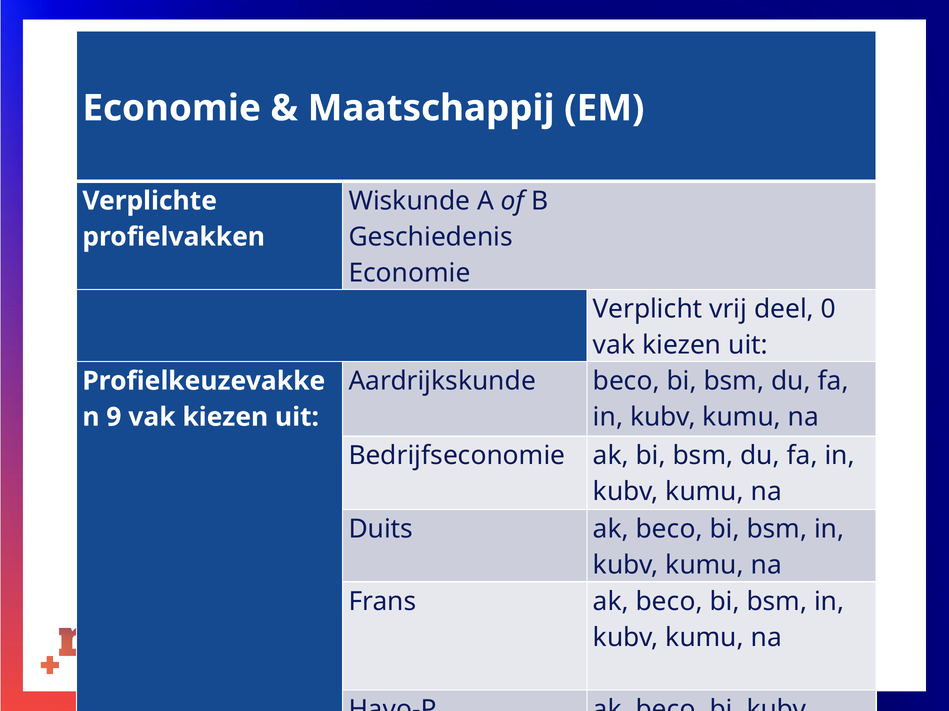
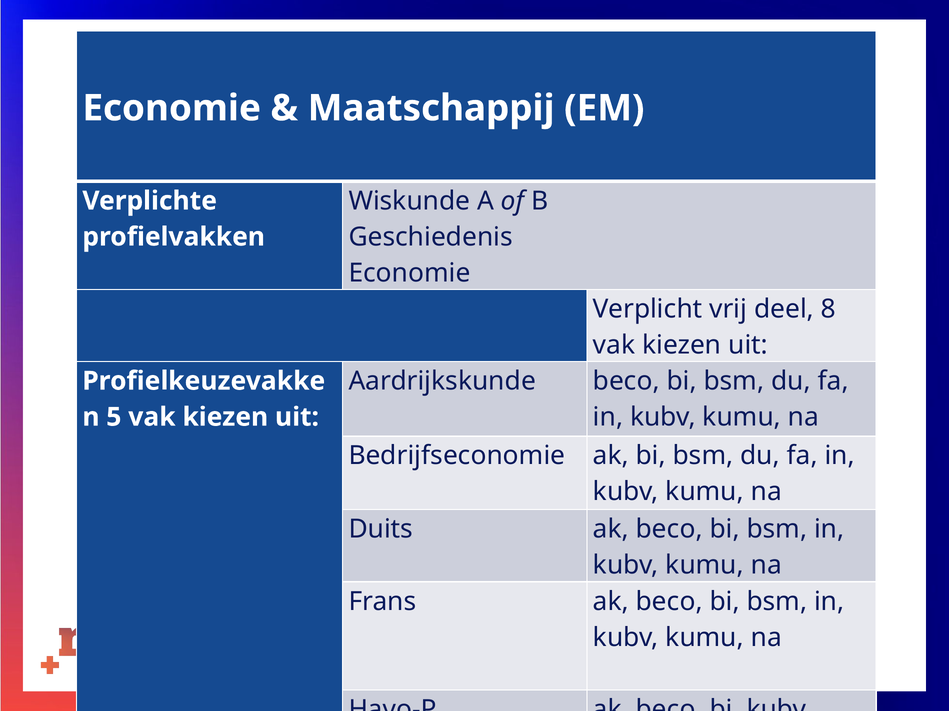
0: 0 -> 8
9: 9 -> 5
